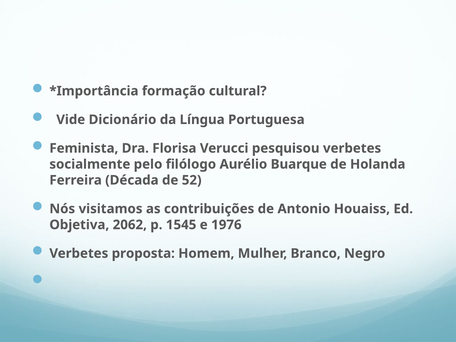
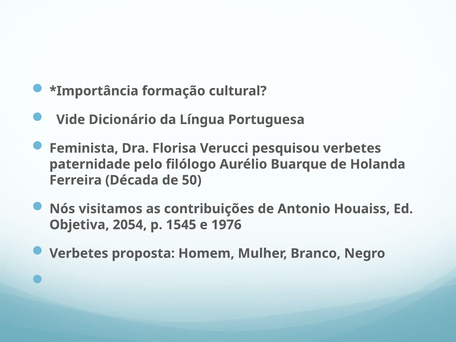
socialmente: socialmente -> paternidade
52: 52 -> 50
2062: 2062 -> 2054
